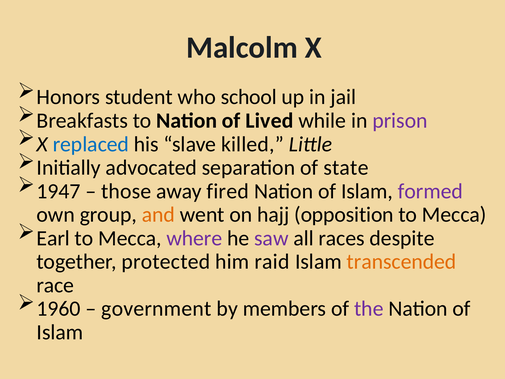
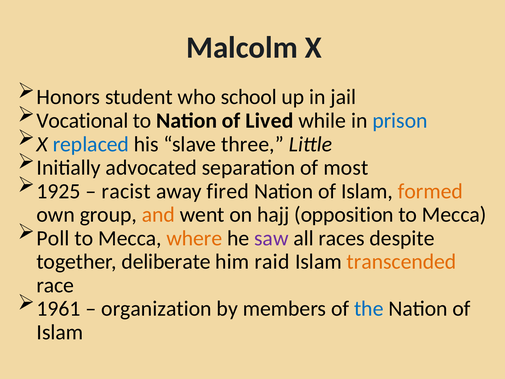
Breakfasts: Breakfasts -> Vocational
prison colour: purple -> blue
killed: killed -> three
state: state -> most
1947: 1947 -> 1925
those: those -> racist
formed colour: purple -> orange
Earl: Earl -> Poll
where colour: purple -> orange
protected: protected -> deliberate
1960: 1960 -> 1961
government: government -> organization
the colour: purple -> blue
